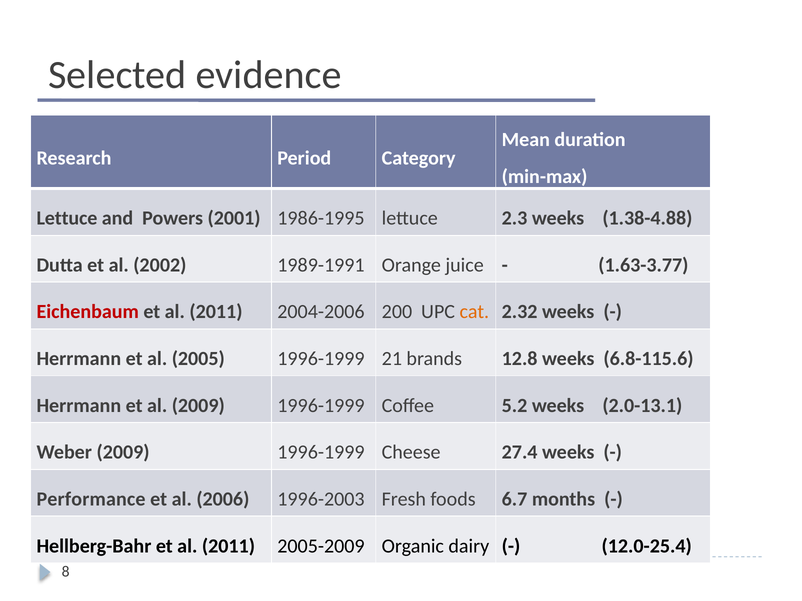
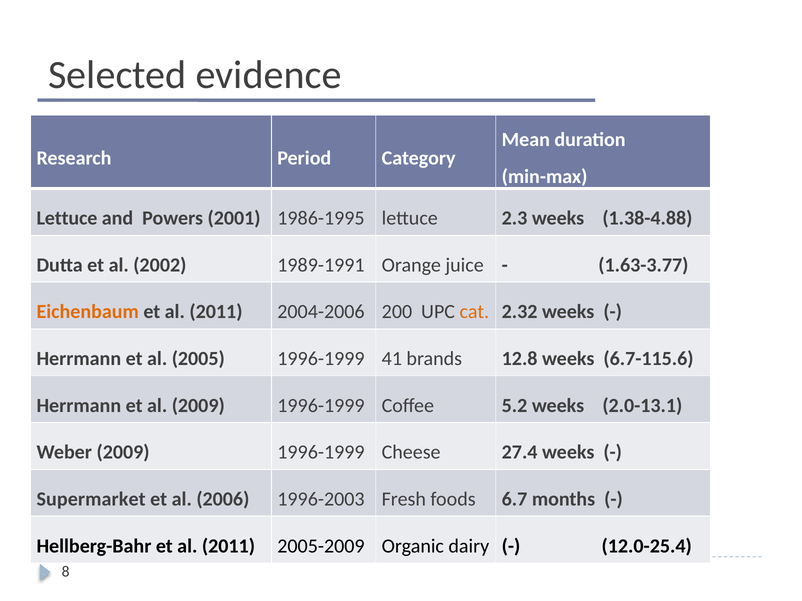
Eichenbaum colour: red -> orange
21: 21 -> 41
6.8-115.6: 6.8-115.6 -> 6.7-115.6
Performance: Performance -> Supermarket
